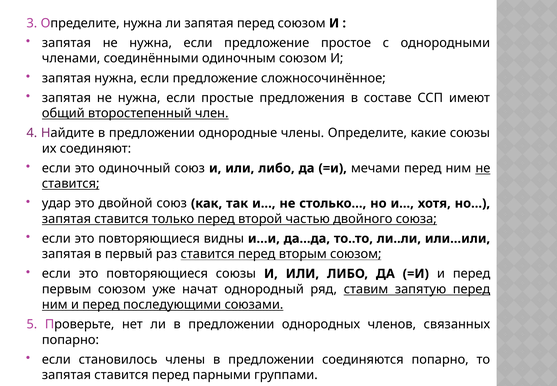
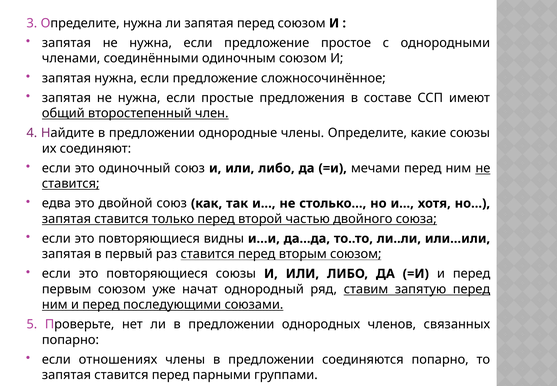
удар: удар -> едва
становилось: становилось -> отношениях
